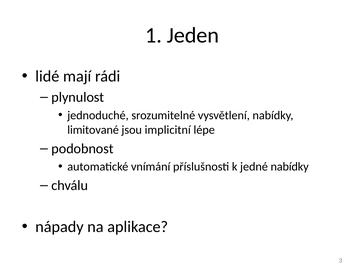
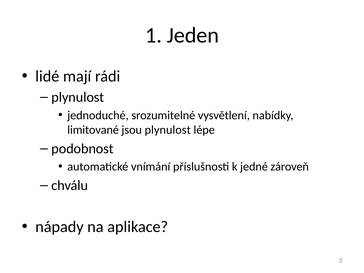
jsou implicitní: implicitní -> plynulost
jedné nabídky: nabídky -> zároveň
